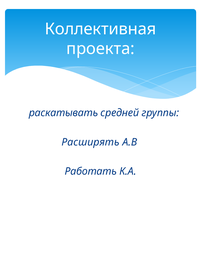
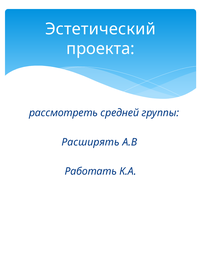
Коллективная: Коллективная -> Эстетический
раскатывать: раскатывать -> рассмотреть
